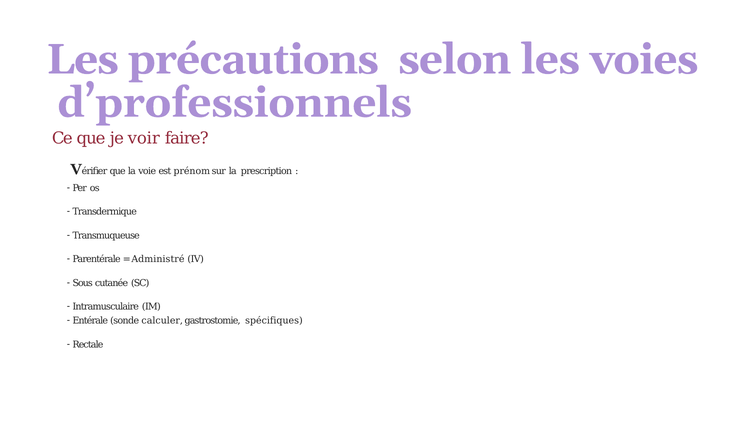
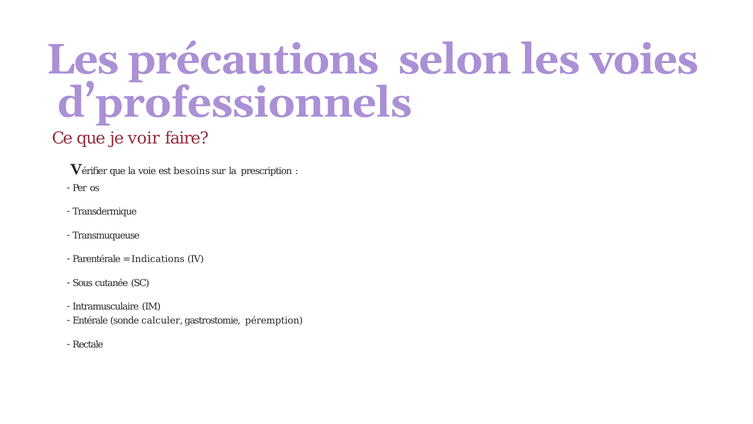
prénom: prénom -> besoins
Administré: Administré -> Indications
spécifiques: spécifiques -> péremption
